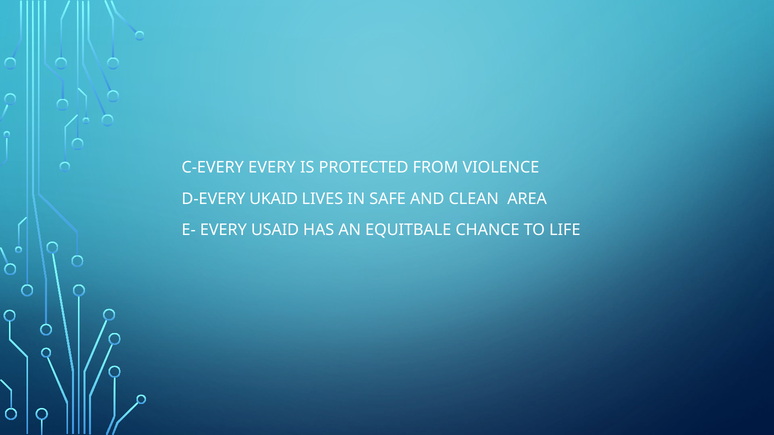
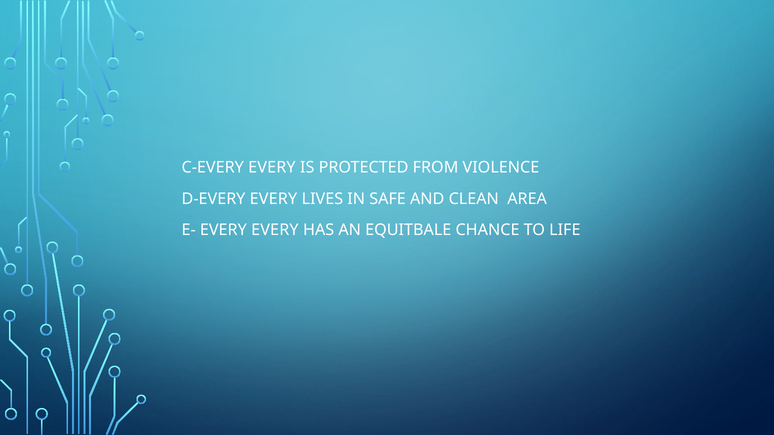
D-EVERY UKAID: UKAID -> EVERY
EVERY USAID: USAID -> EVERY
